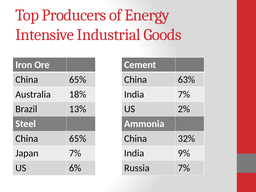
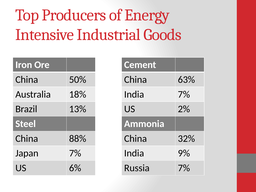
65% at (78, 80): 65% -> 50%
65% at (78, 139): 65% -> 88%
